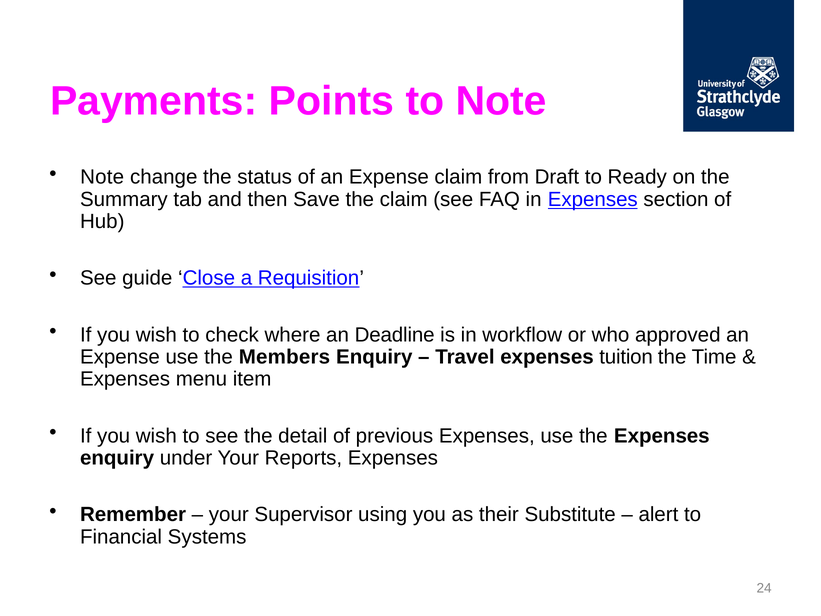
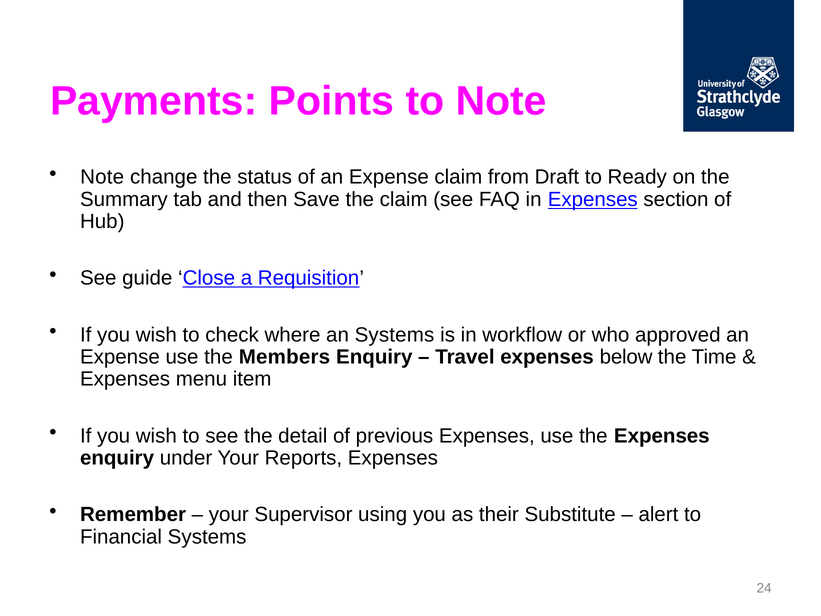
an Deadline: Deadline -> Systems
tuition: tuition -> below
